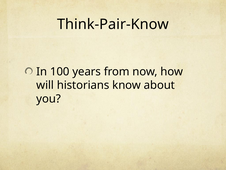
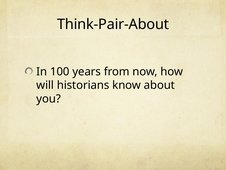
Think-Pair-Know: Think-Pair-Know -> Think-Pair-About
